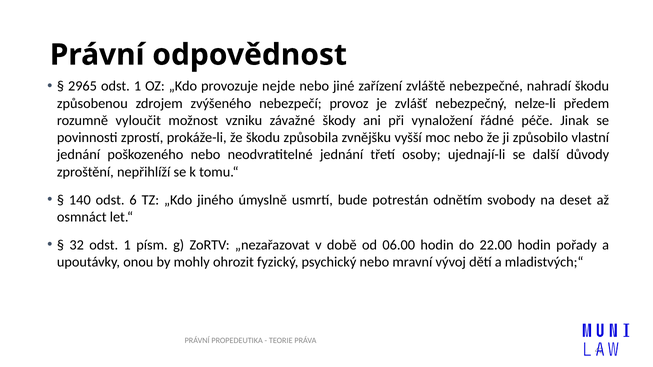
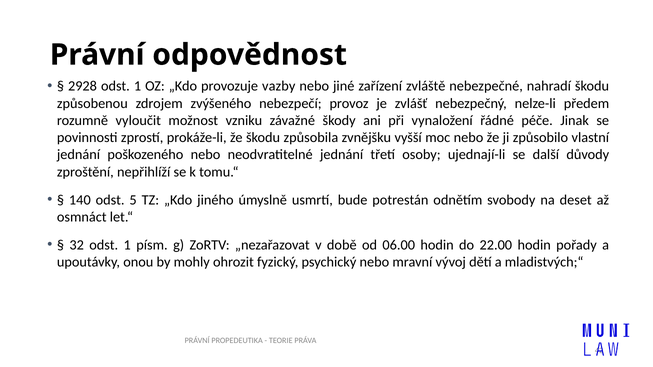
2965: 2965 -> 2928
nejde: nejde -> vazby
6: 6 -> 5
